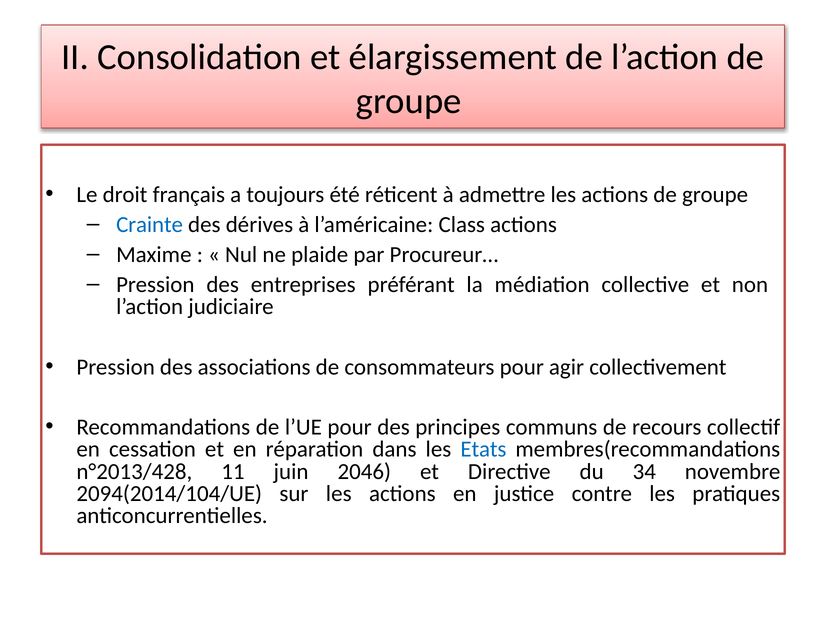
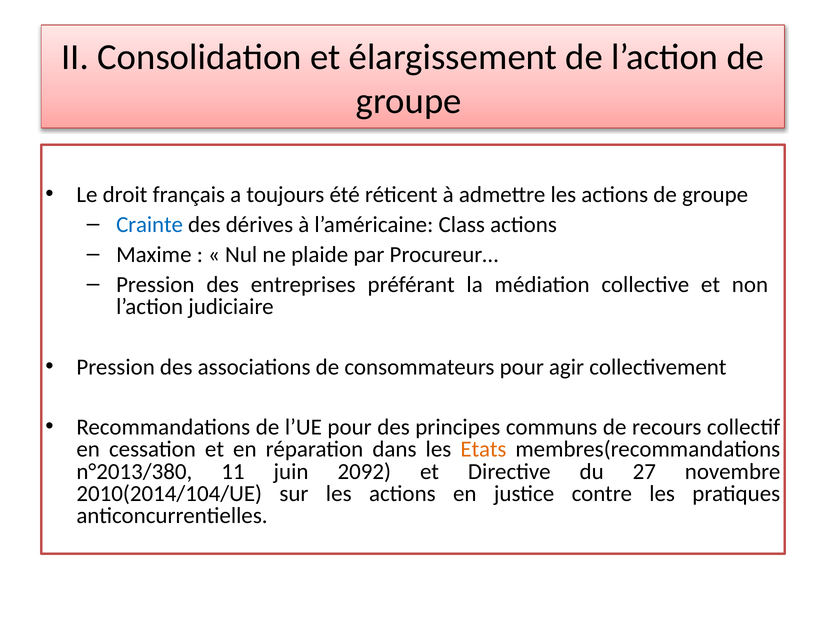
Etats colour: blue -> orange
n°2013/428: n°2013/428 -> n°2013/380
2046: 2046 -> 2092
34: 34 -> 27
2094(2014/104/UE: 2094(2014/104/UE -> 2010(2014/104/UE
